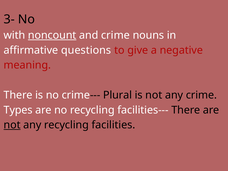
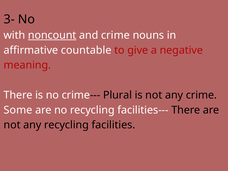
questions: questions -> countable
Types: Types -> Some
not at (12, 125) underline: present -> none
